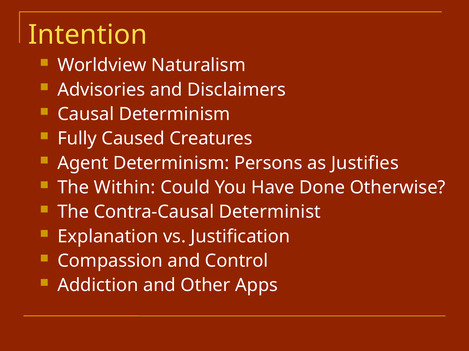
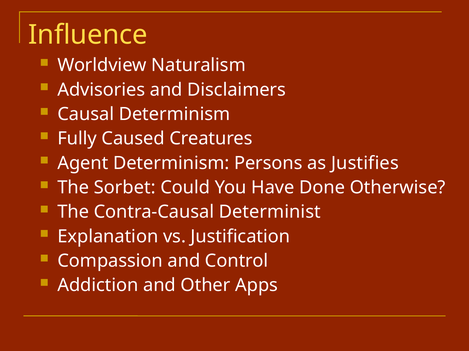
Intention: Intention -> Influence
Within: Within -> Sorbet
